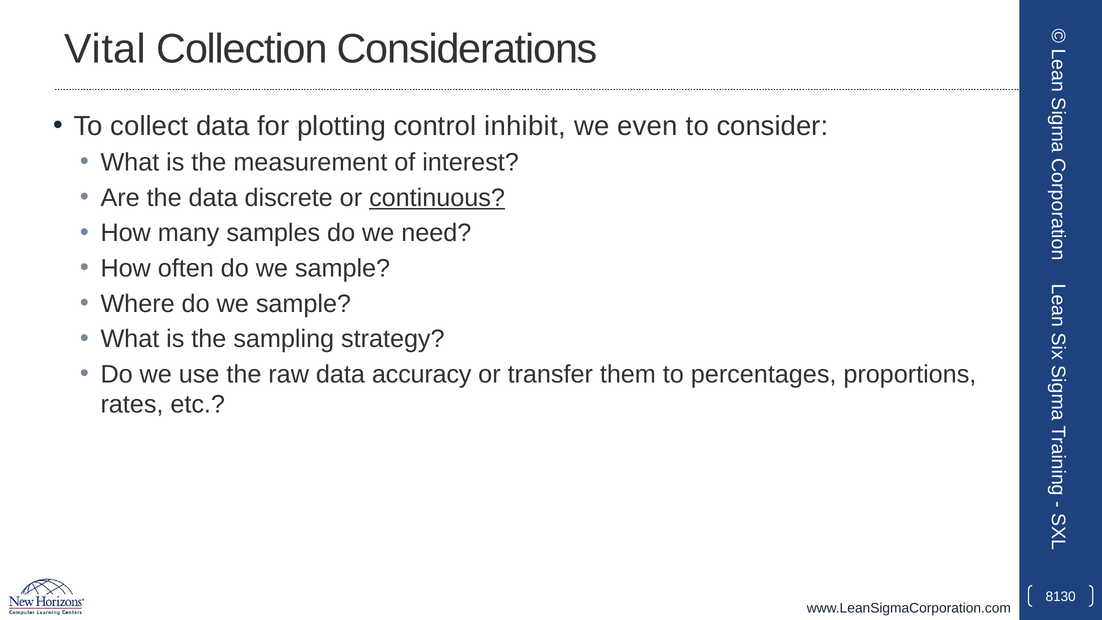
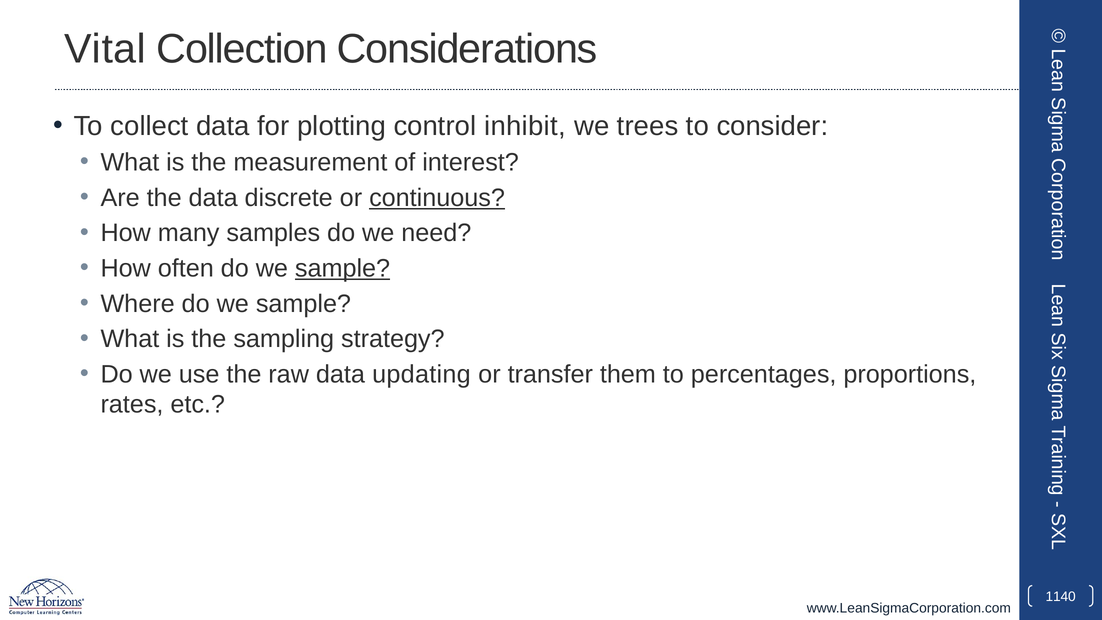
even: even -> trees
sample at (343, 268) underline: none -> present
accuracy: accuracy -> updating
8130: 8130 -> 1140
